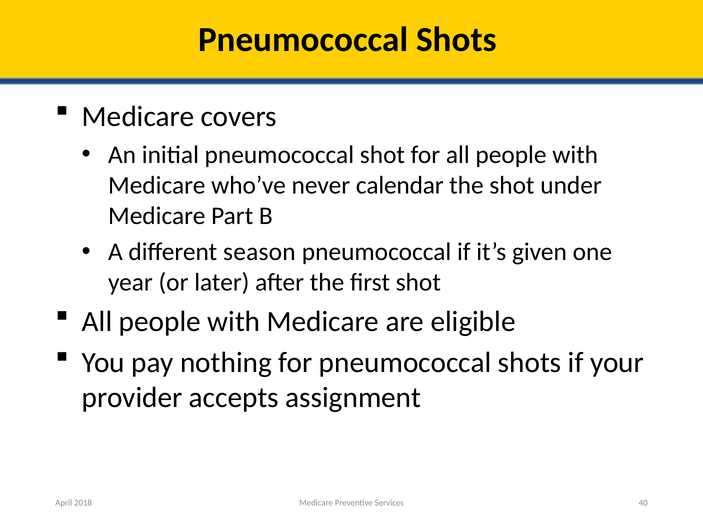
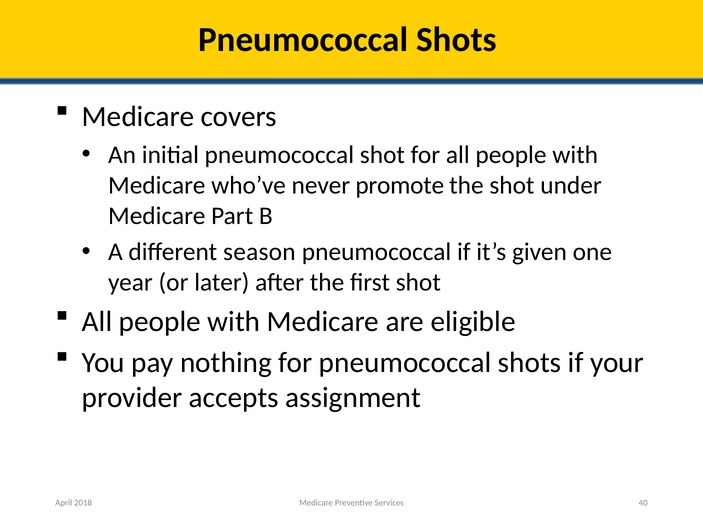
calendar: calendar -> promote
